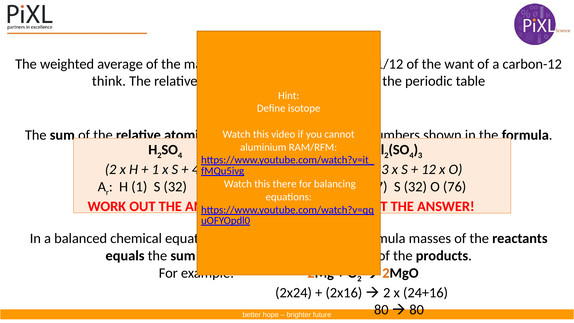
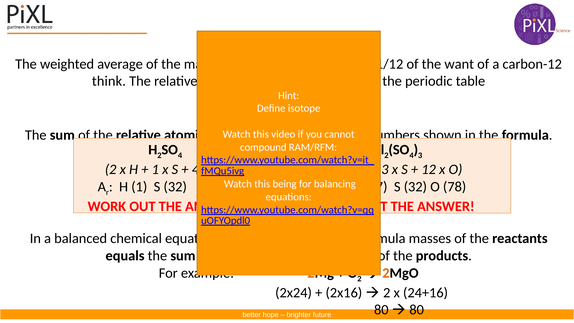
aluminium: aluminium -> compound
there: there -> being
76: 76 -> 78
